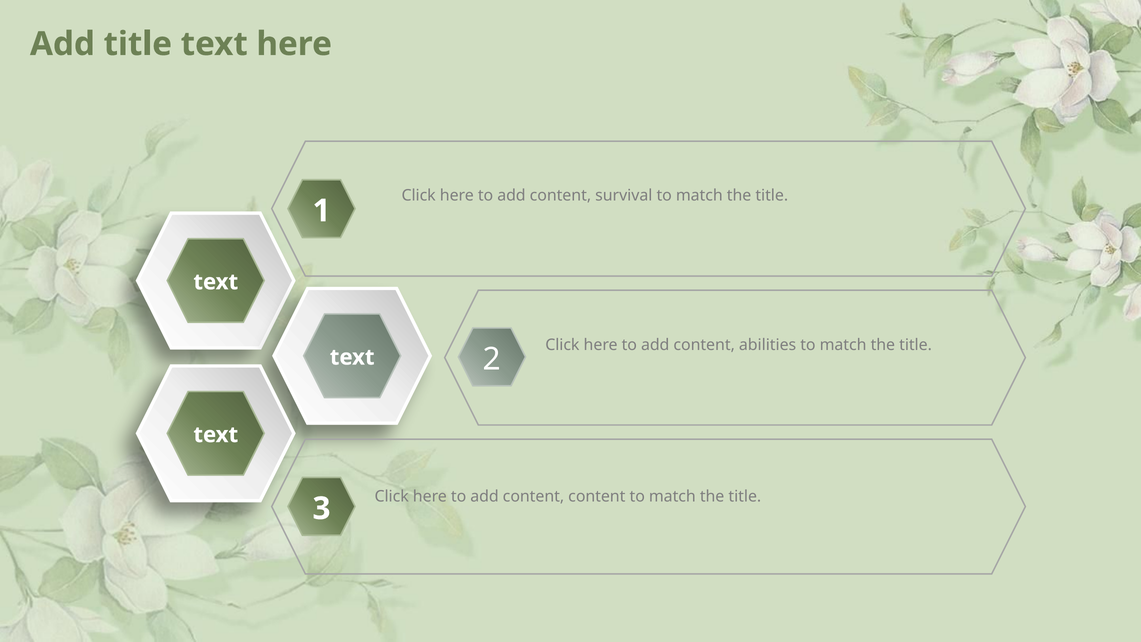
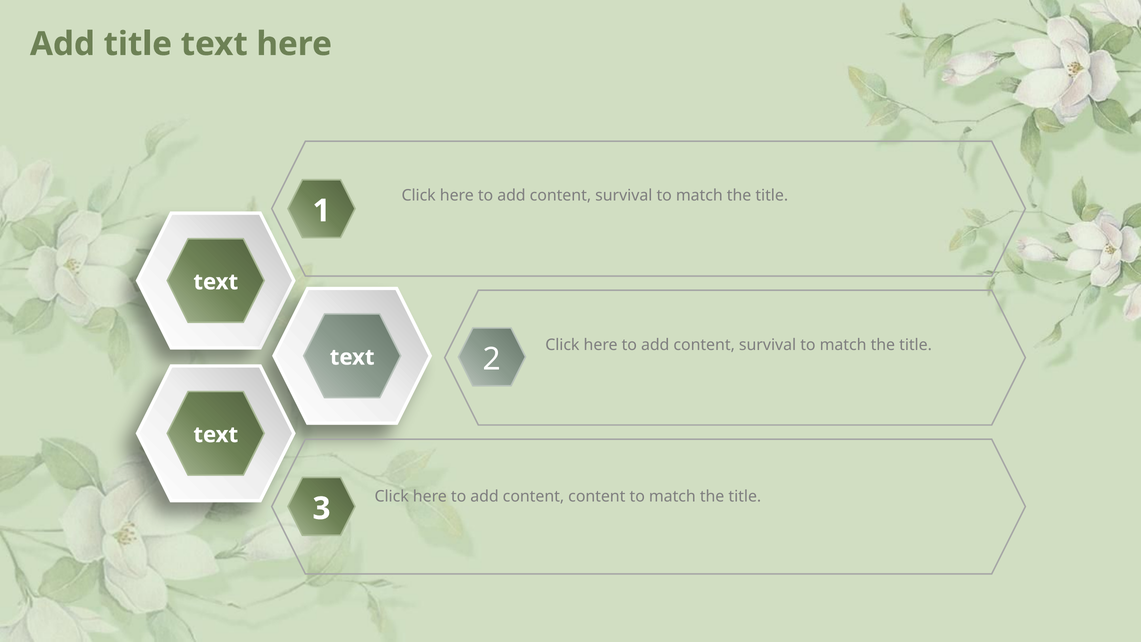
abilities at (768, 345): abilities -> survival
